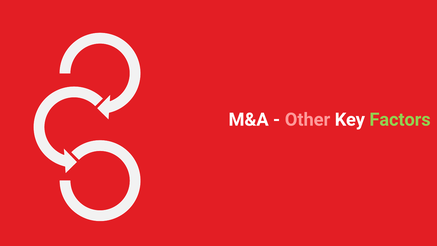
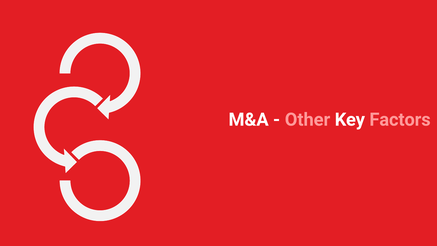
Factors colour: light green -> pink
